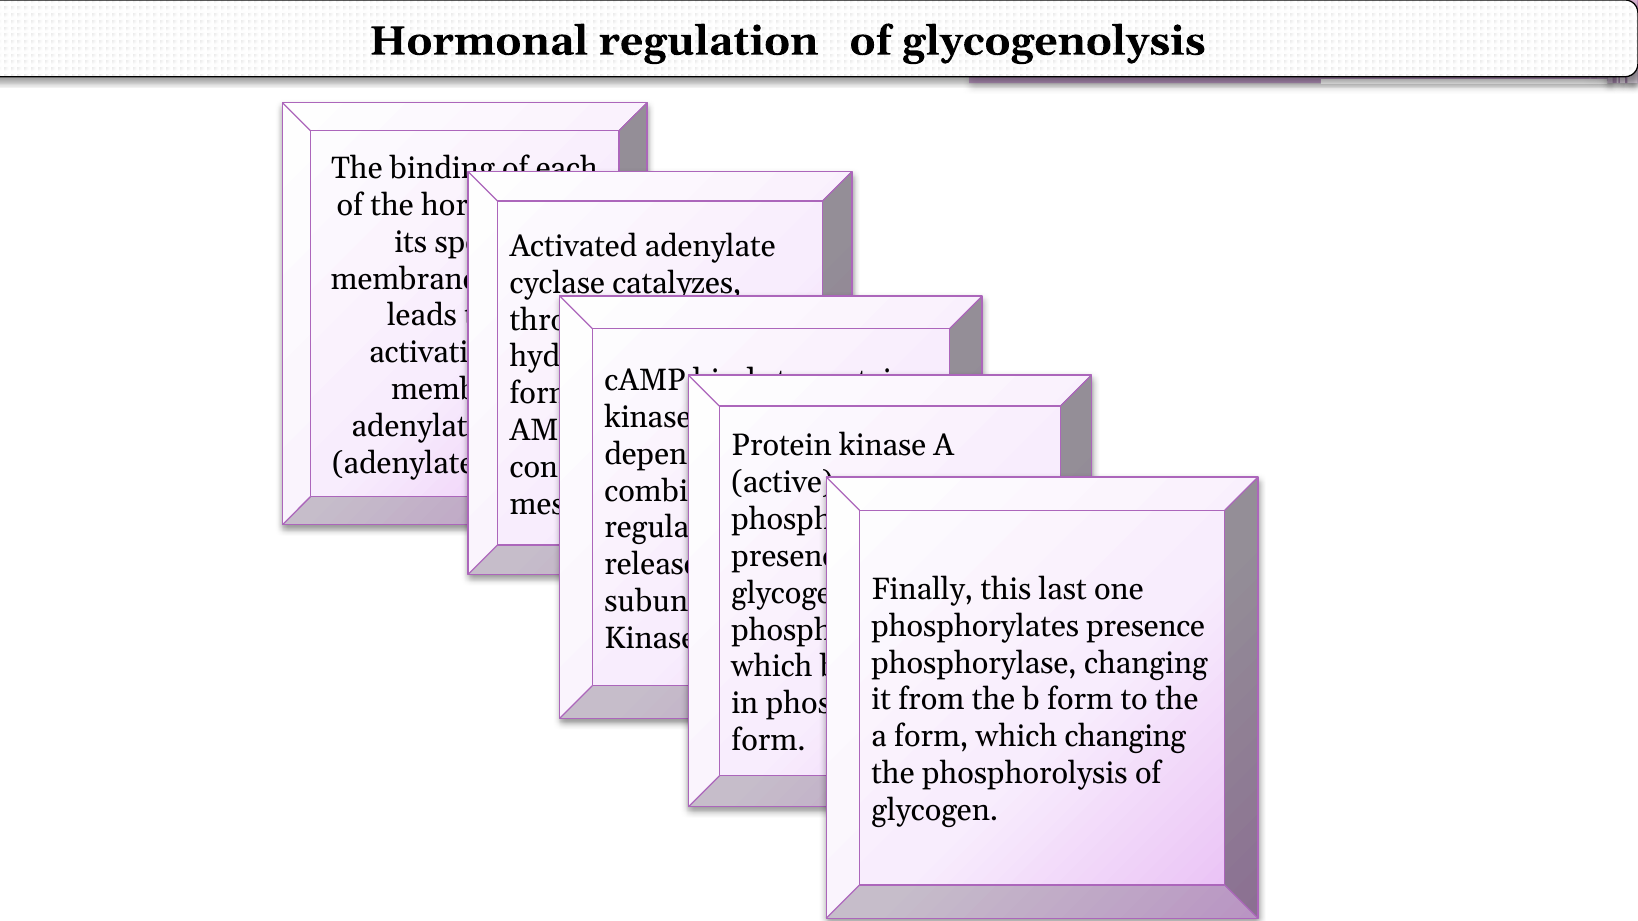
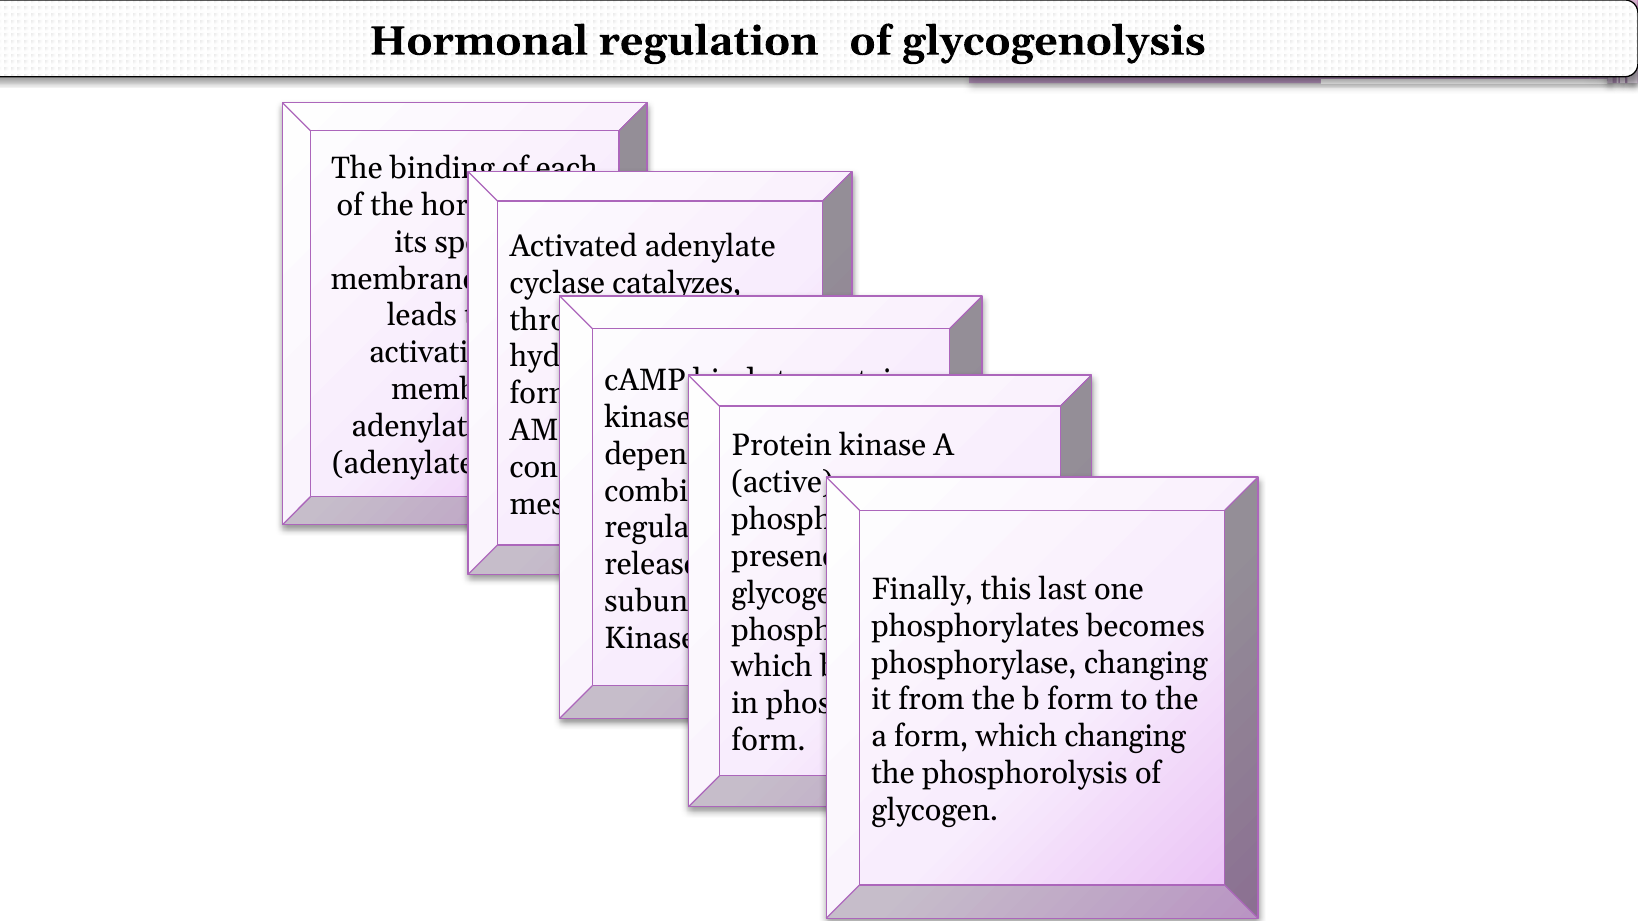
presence at (1146, 626): presence -> becomes
